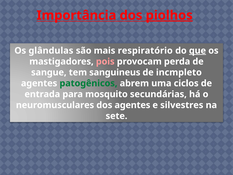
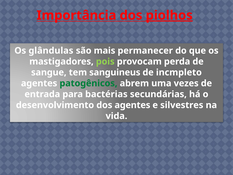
respiratório: respiratório -> permanecer
que underline: present -> none
pois colour: pink -> light green
ciclos: ciclos -> vezes
mosquito: mosquito -> bactérias
neuromusculares: neuromusculares -> desenvolvimento
sete: sete -> vida
